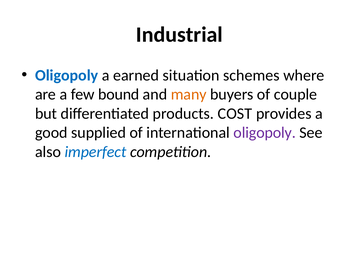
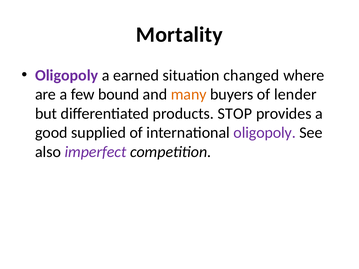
Industrial: Industrial -> Mortality
Oligopoly at (67, 75) colour: blue -> purple
schemes: schemes -> changed
couple: couple -> lender
COST: COST -> STOP
imperfect colour: blue -> purple
